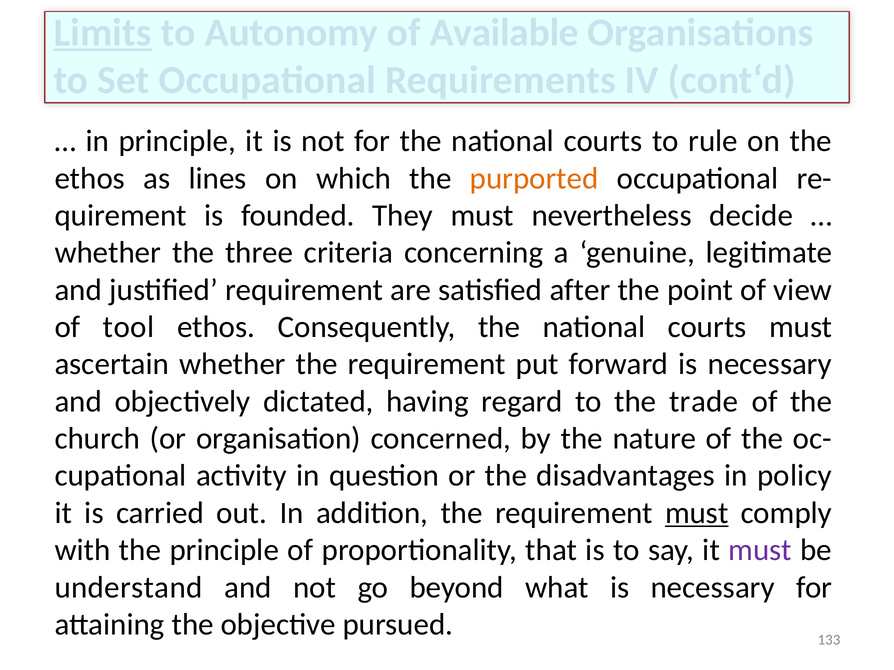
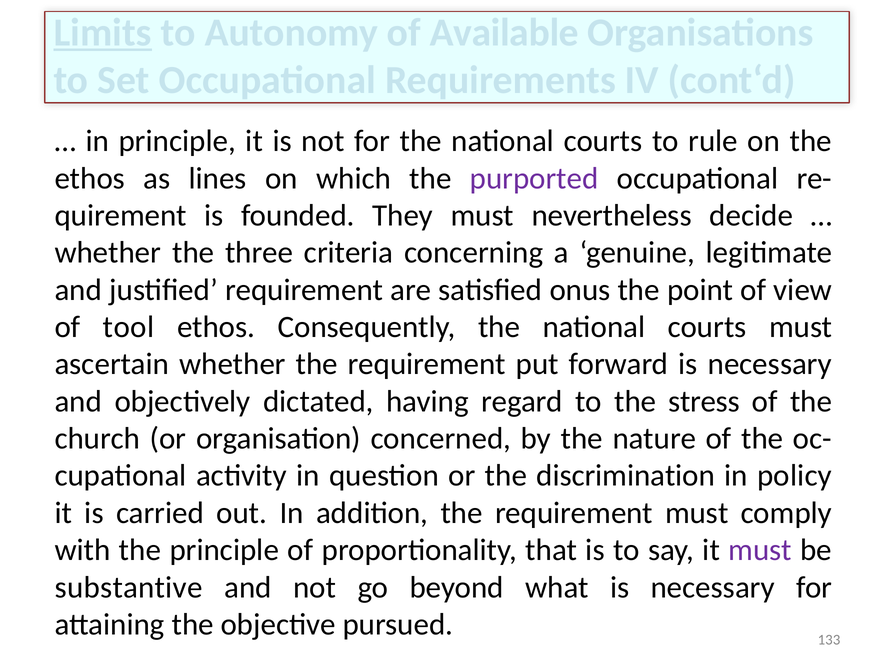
purported colour: orange -> purple
after: after -> onus
trade: trade -> stress
disadvantages: disadvantages -> discrimination
must at (697, 513) underline: present -> none
understand: understand -> substantive
